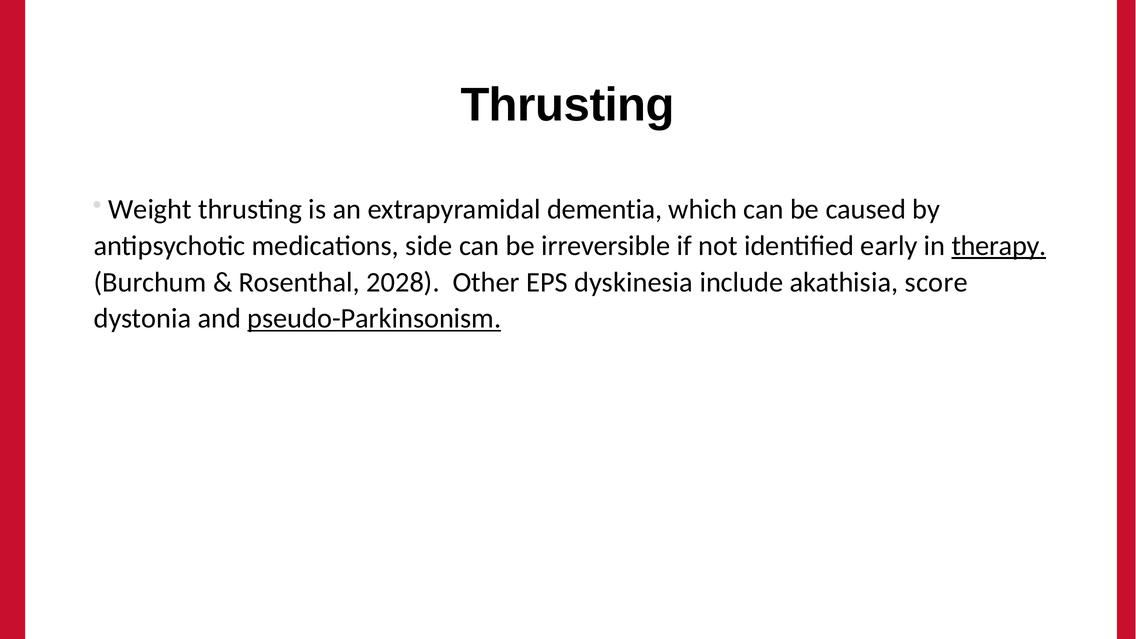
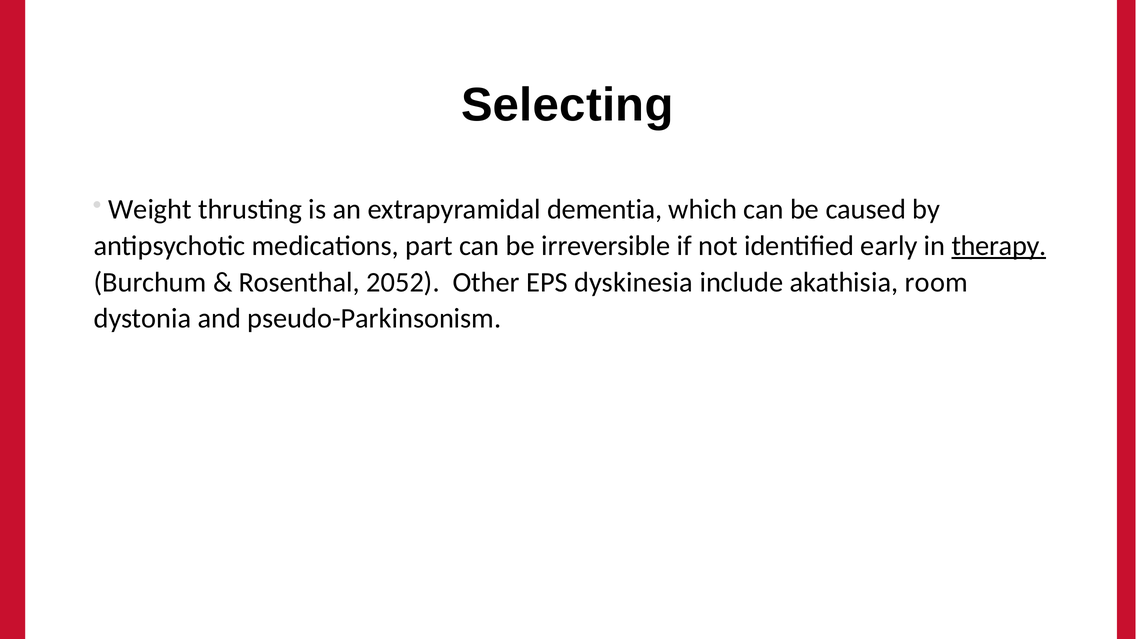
Thrusting at (568, 105): Thrusting -> Selecting
side: side -> part
2028: 2028 -> 2052
score: score -> room
pseudo-Parkinsonism underline: present -> none
